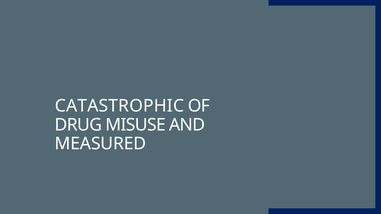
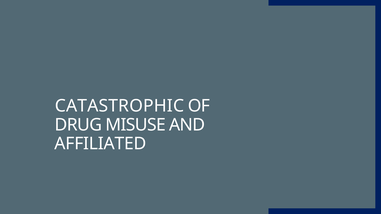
MEASURED: MEASURED -> AFFILIATED
